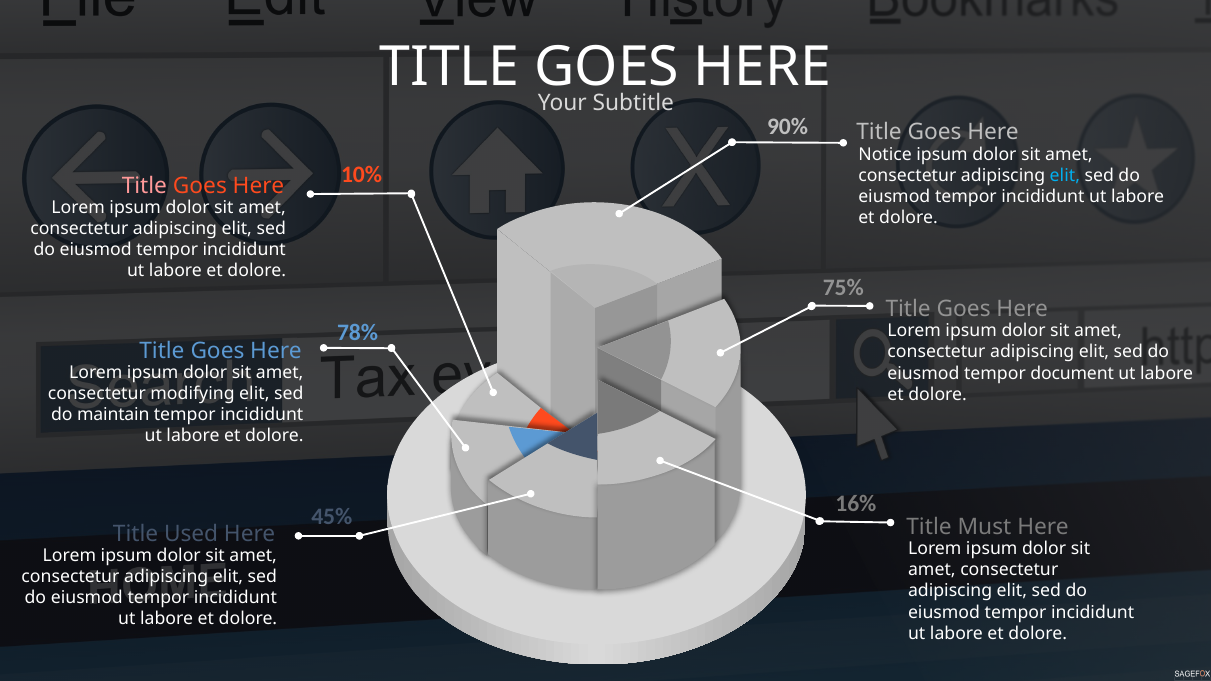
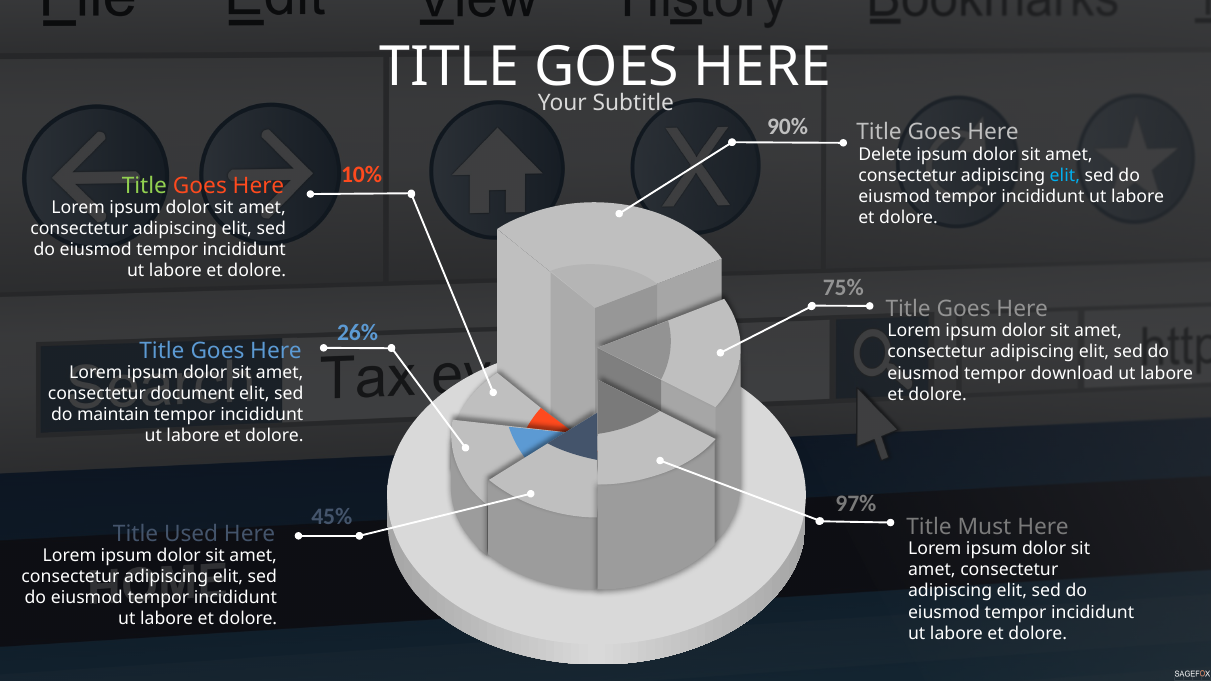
Notice: Notice -> Delete
Title at (144, 186) colour: pink -> light green
78%: 78% -> 26%
document: document -> download
modifying: modifying -> document
16%: 16% -> 97%
